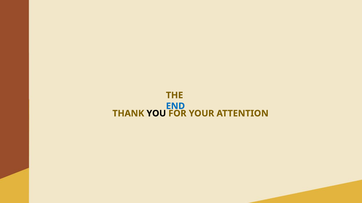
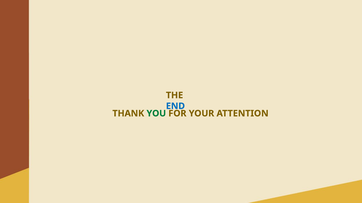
YOU colour: black -> green
